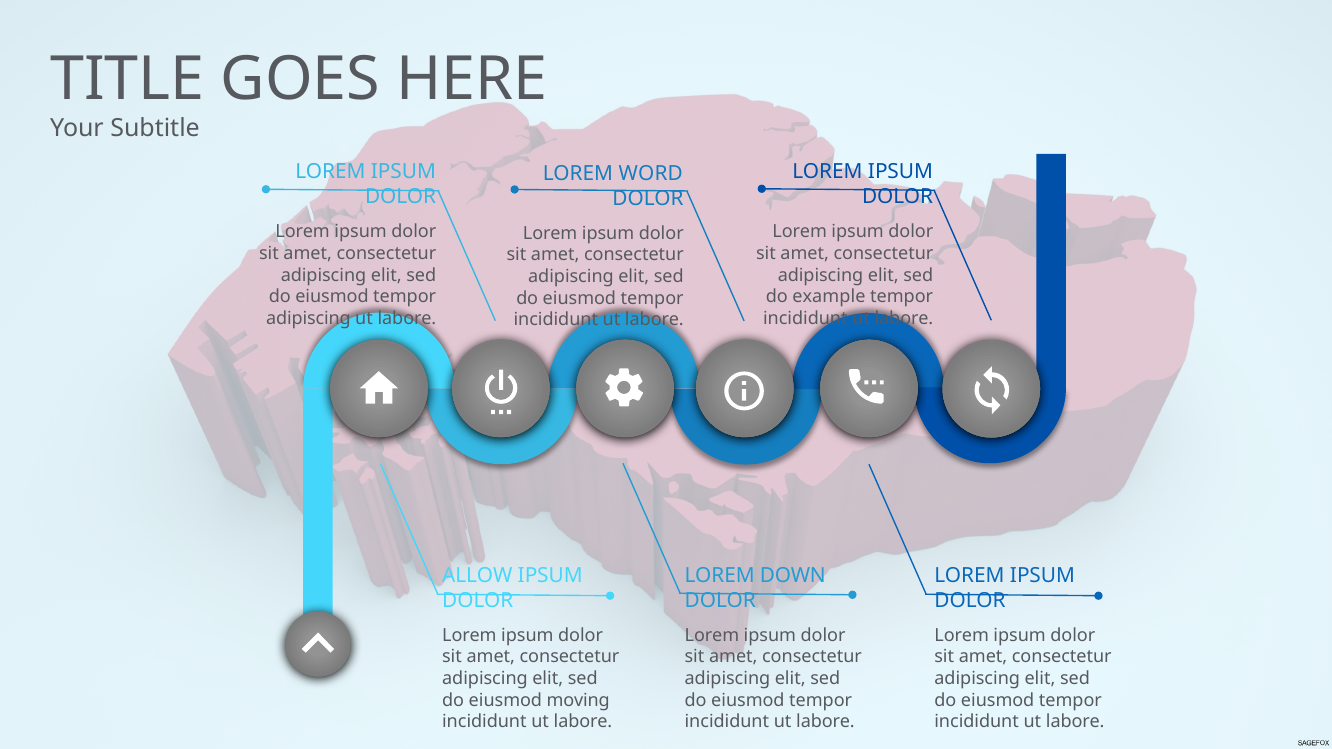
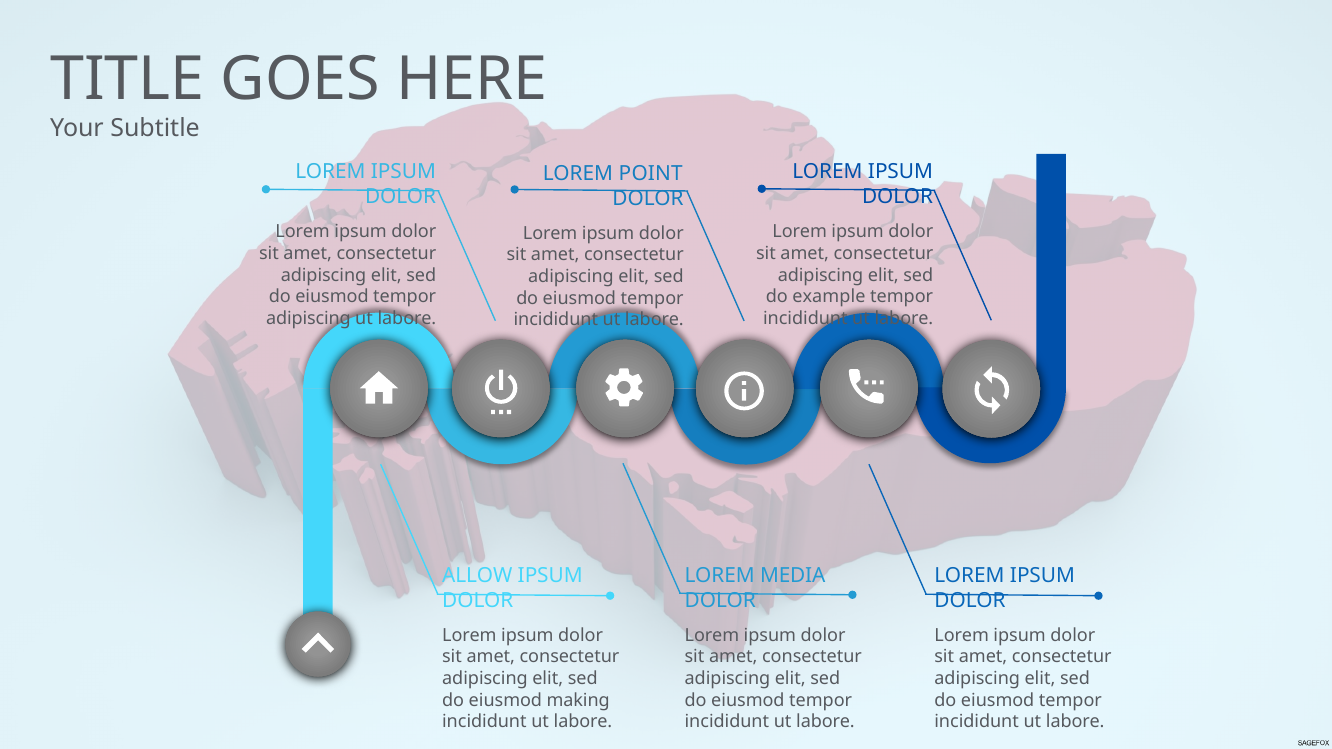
WORD: WORD -> POINT
DOWN: DOWN -> MEDIA
moving: moving -> making
